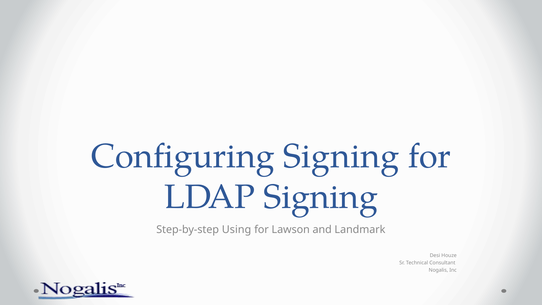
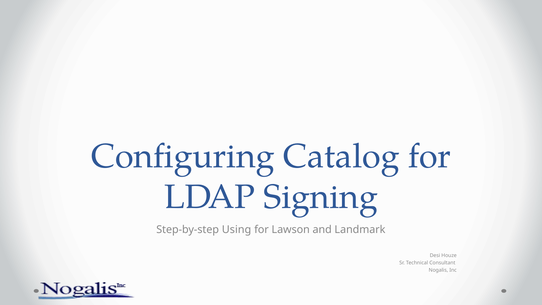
Configuring Signing: Signing -> Catalog
